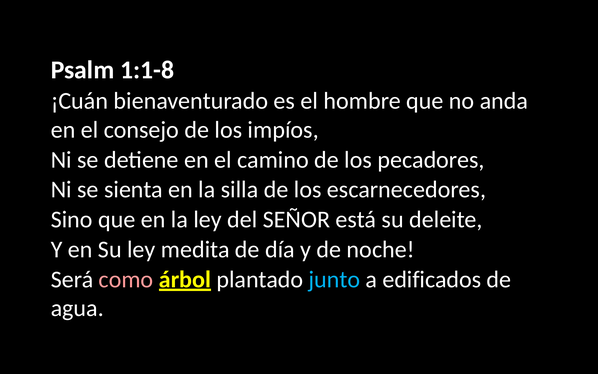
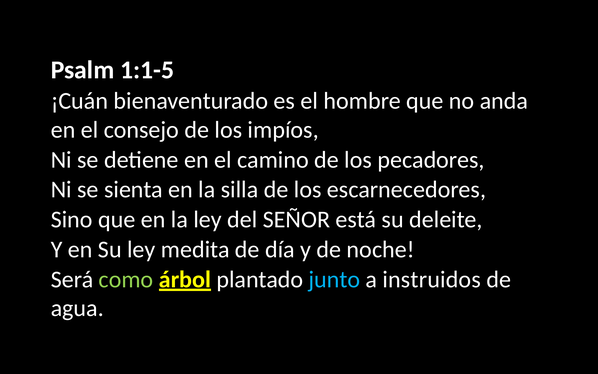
1:1-8: 1:1-8 -> 1:1-5
como colour: pink -> light green
edificados: edificados -> instruidos
